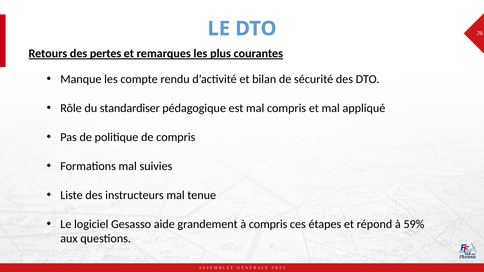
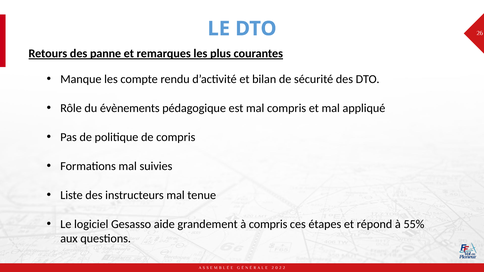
pertes: pertes -> panne
standardiser: standardiser -> évènements
59%: 59% -> 55%
